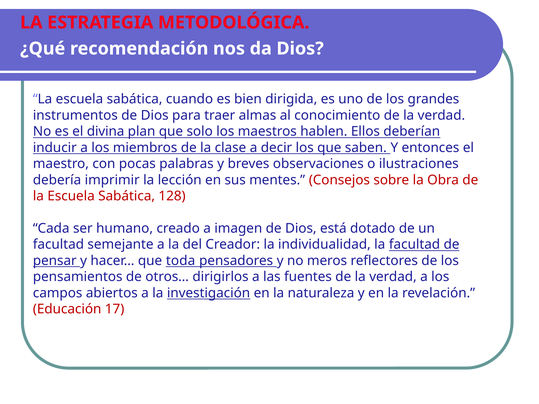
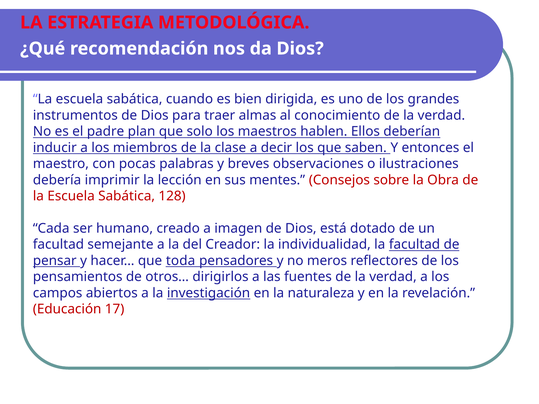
divina: divina -> padre
